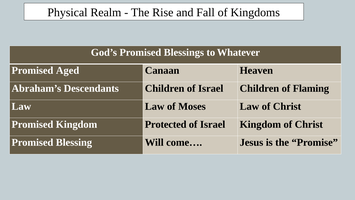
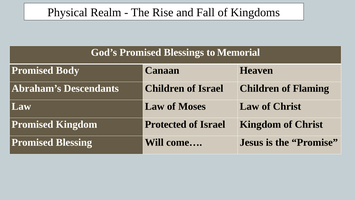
Whatever: Whatever -> Memorial
Aged: Aged -> Body
